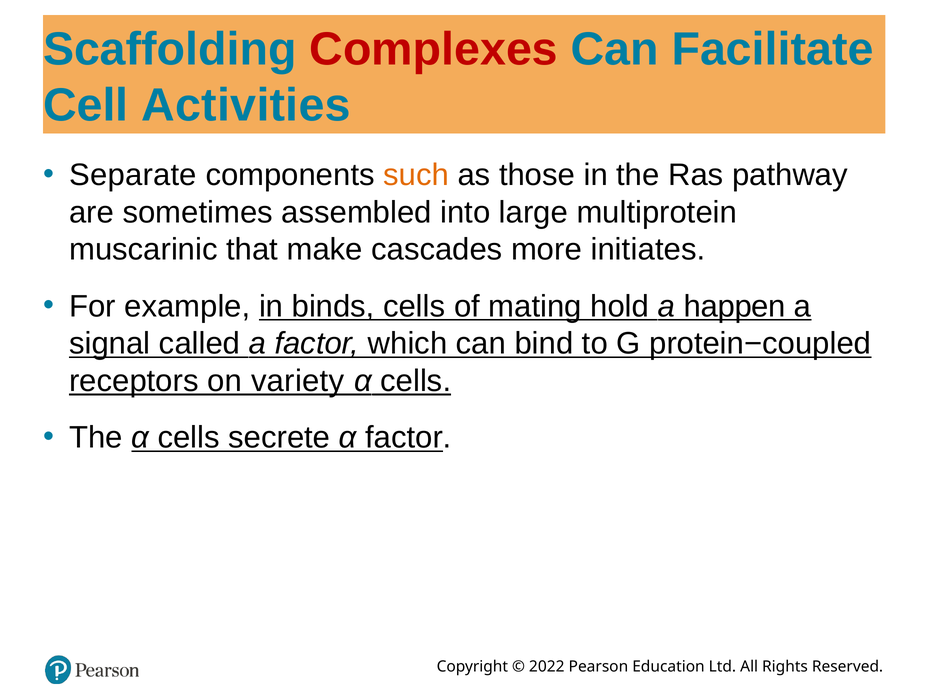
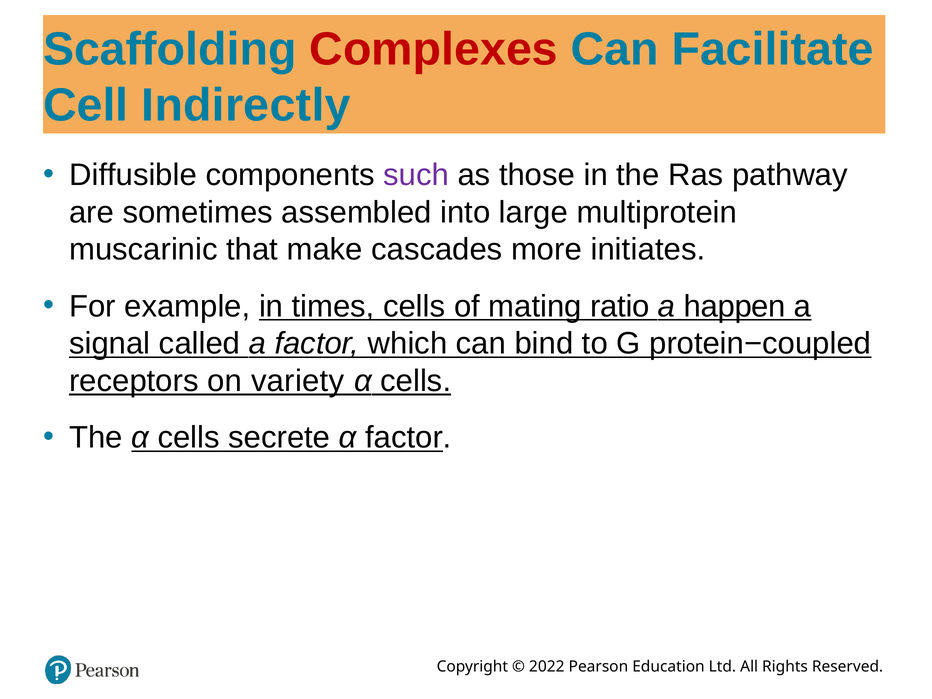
Activities: Activities -> Indirectly
Separate: Separate -> Diffusible
such colour: orange -> purple
binds: binds -> times
hold: hold -> ratio
